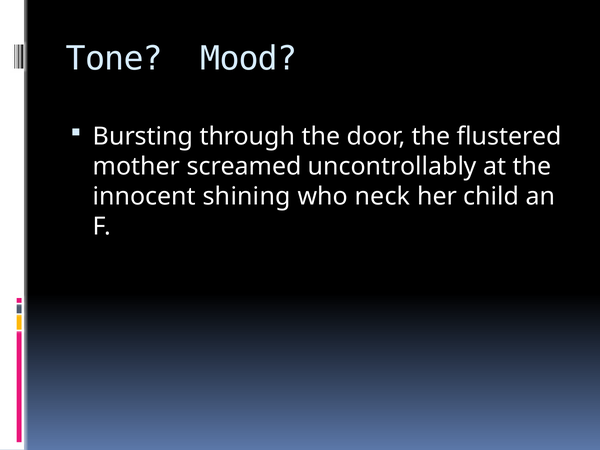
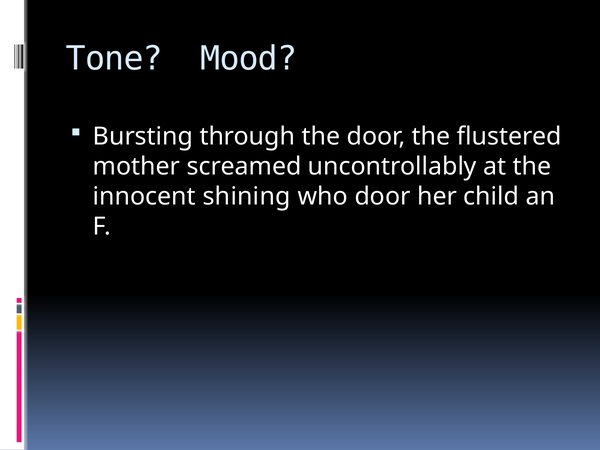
who neck: neck -> door
